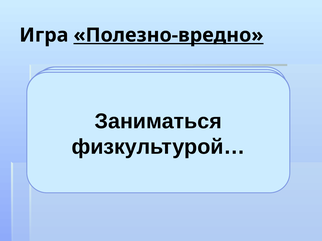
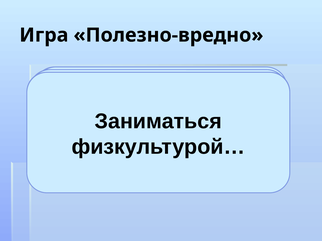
Полезно-вредно underline: present -> none
